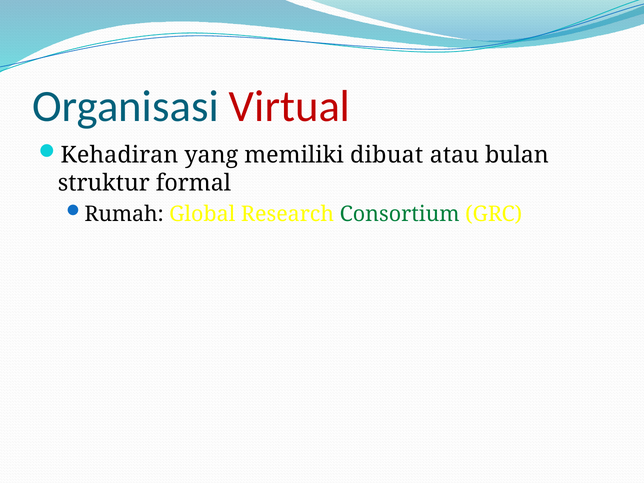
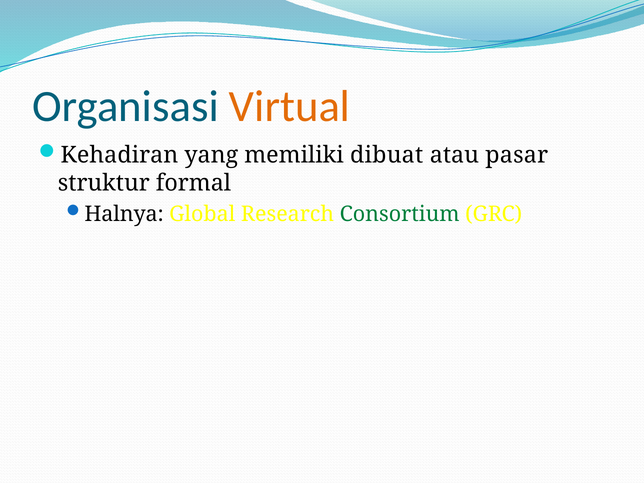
Virtual colour: red -> orange
bulan: bulan -> pasar
Rumah: Rumah -> Halnya
